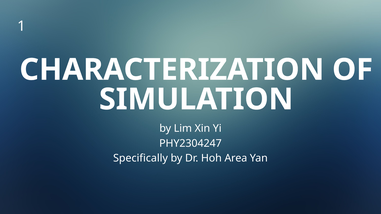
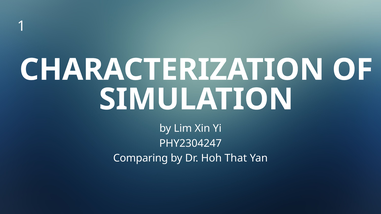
Specifically: Specifically -> Comparing
Area: Area -> That
